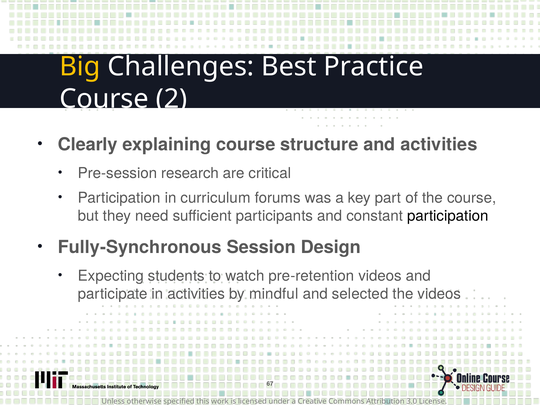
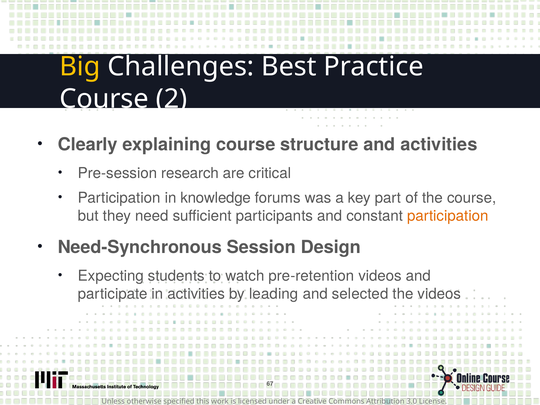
curriculum: curriculum -> knowledge
participation at (448, 216) colour: black -> orange
Fully-Synchronous: Fully-Synchronous -> Need-Synchronous
mindful: mindful -> leading
